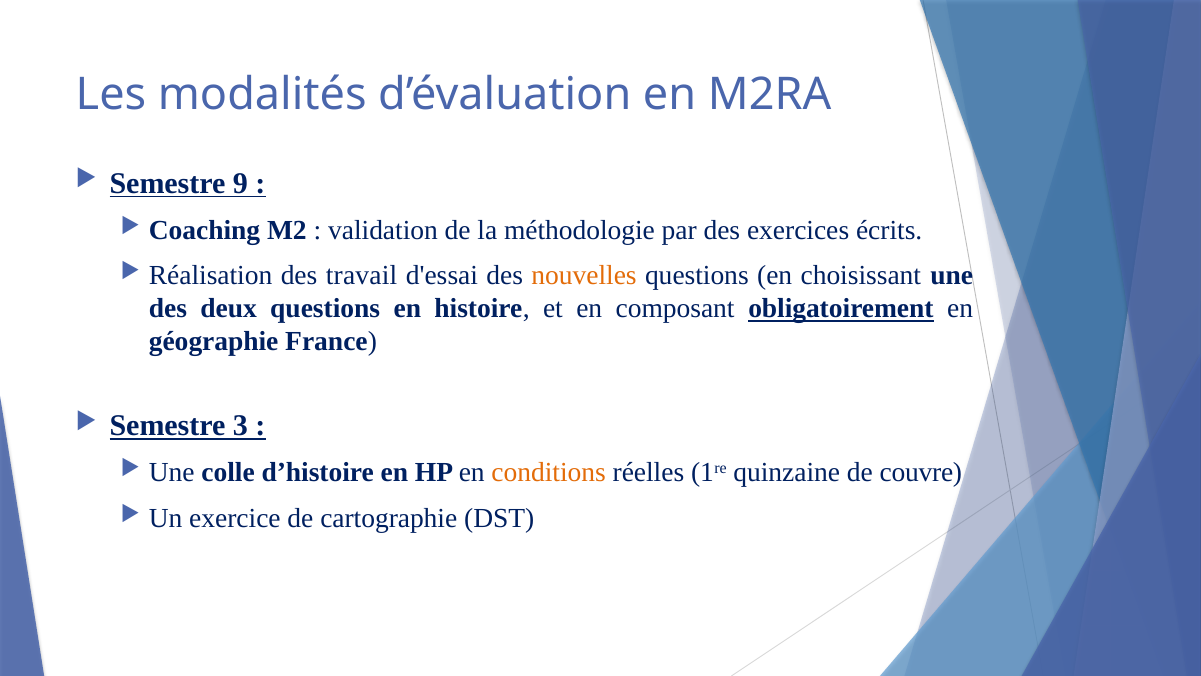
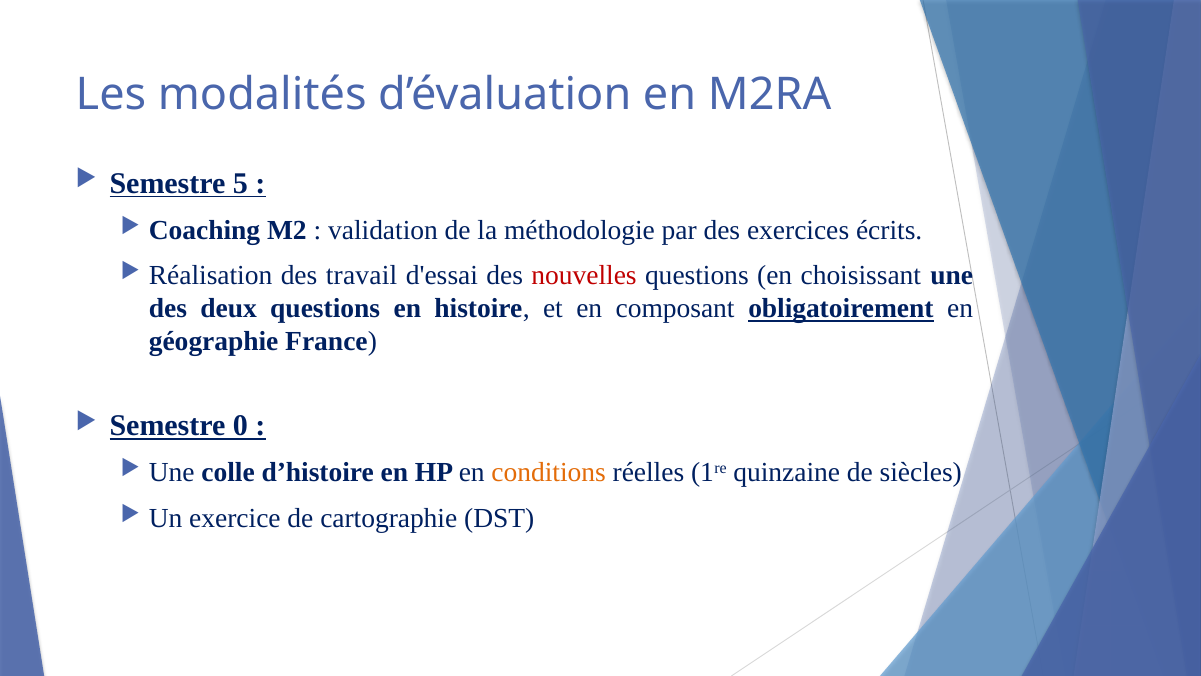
9: 9 -> 5
nouvelles colour: orange -> red
3: 3 -> 0
couvre: couvre -> siècles
